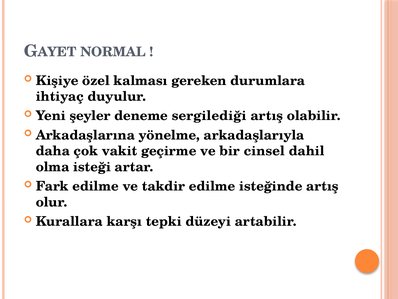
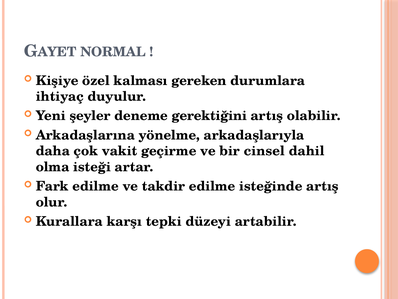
sergilediği: sergilediği -> gerektiğini
